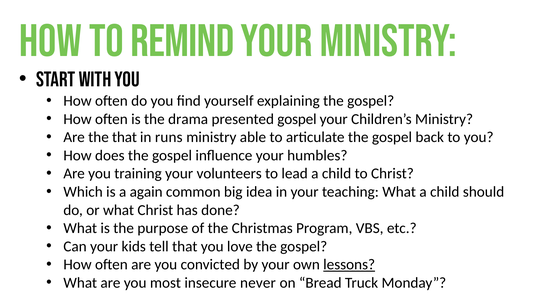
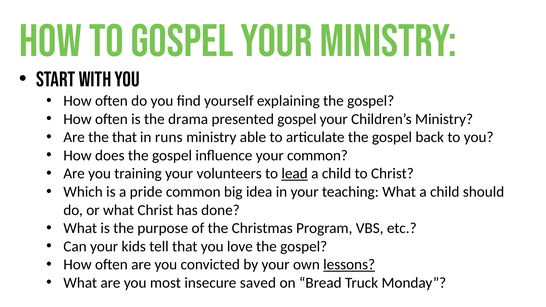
to Remind: Remind -> Gospel
your humbles: humbles -> common
lead underline: none -> present
again: again -> pride
never: never -> saved
